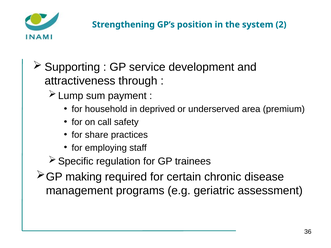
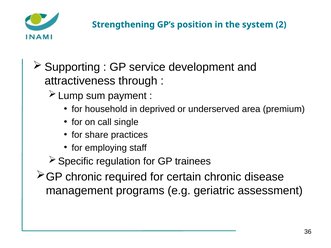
safety: safety -> single
making at (84, 177): making -> chronic
